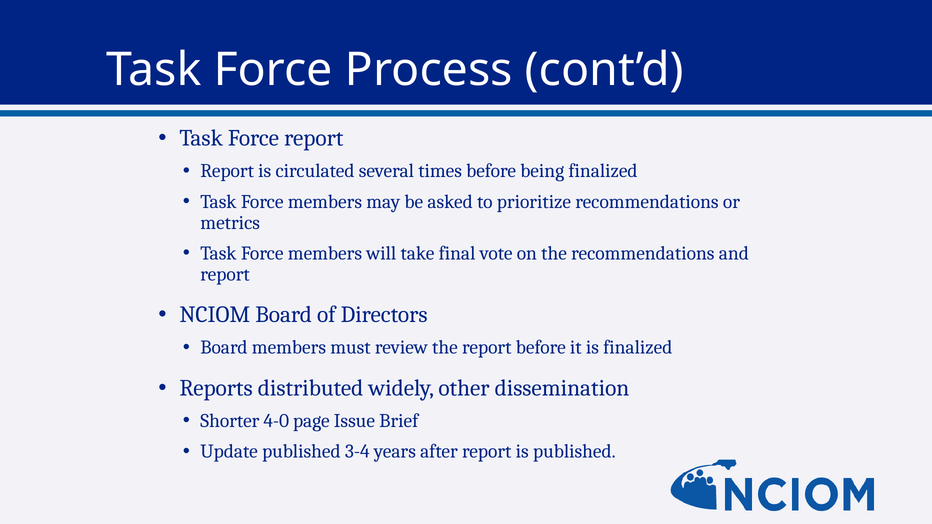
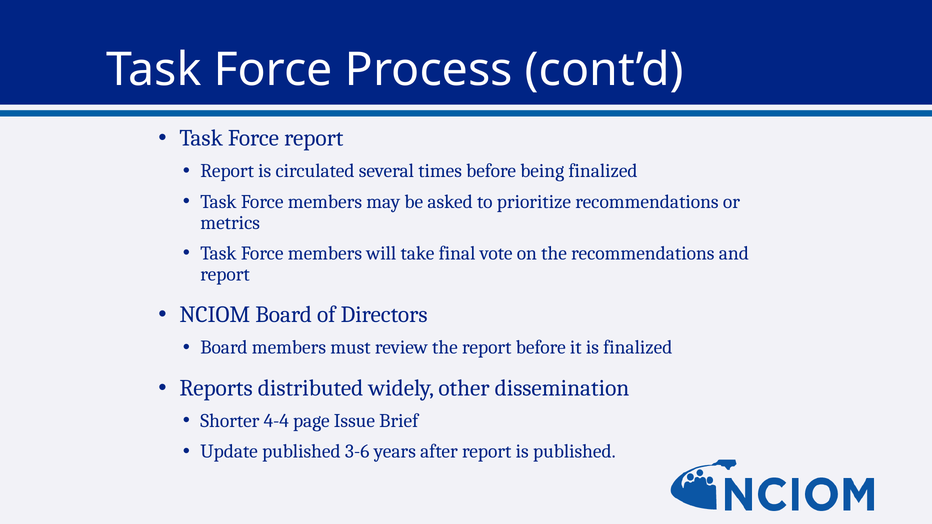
4-0: 4-0 -> 4-4
3-4: 3-4 -> 3-6
